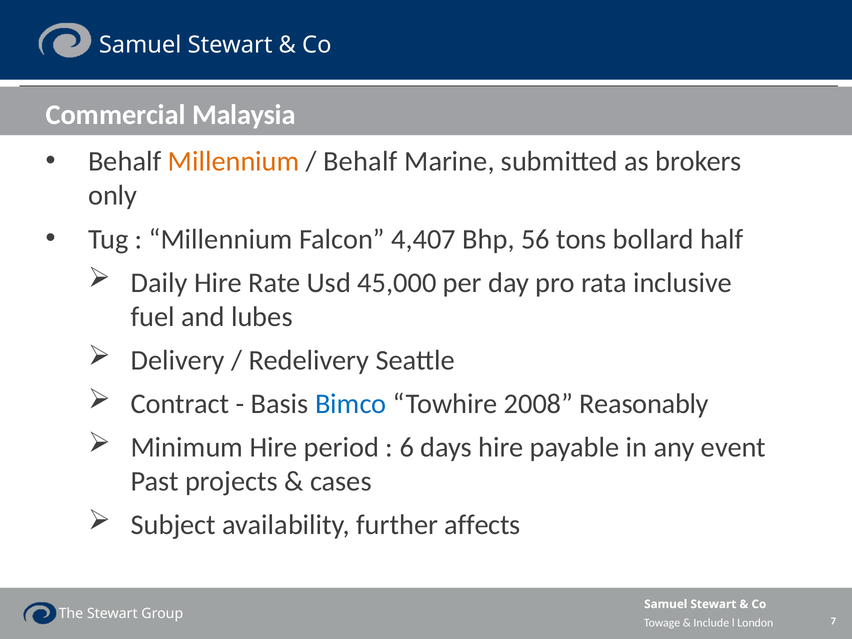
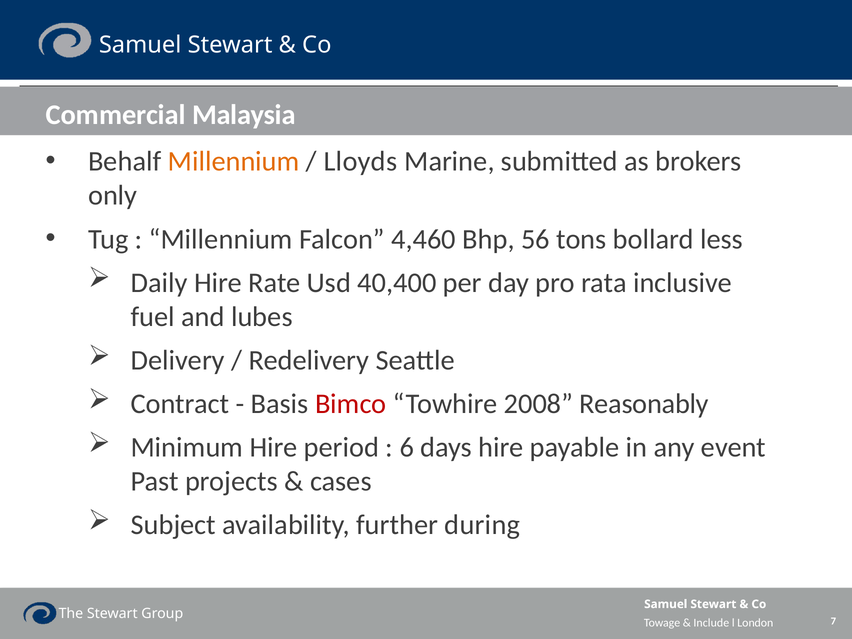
Behalf at (360, 162): Behalf -> Lloyds
4,407: 4,407 -> 4,460
half: half -> less
45,000: 45,000 -> 40,400
Bimco colour: blue -> red
affects: affects -> during
